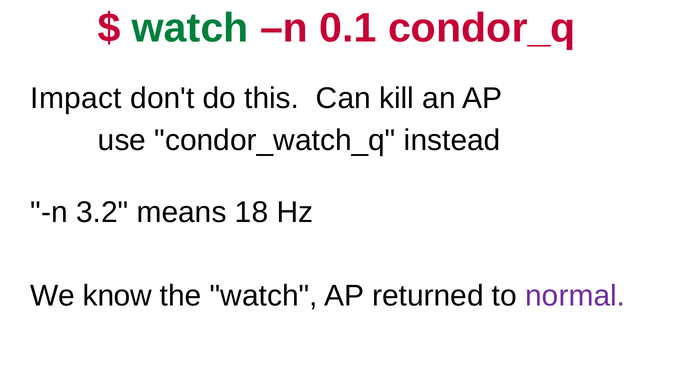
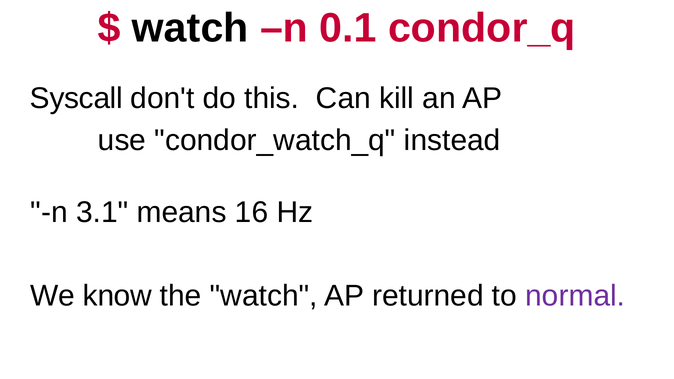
watch at (190, 28) colour: green -> black
Impact: Impact -> Syscall
3.2: 3.2 -> 3.1
18: 18 -> 16
